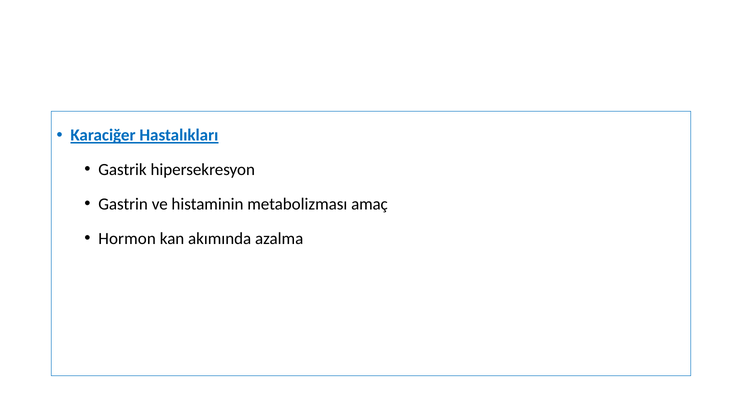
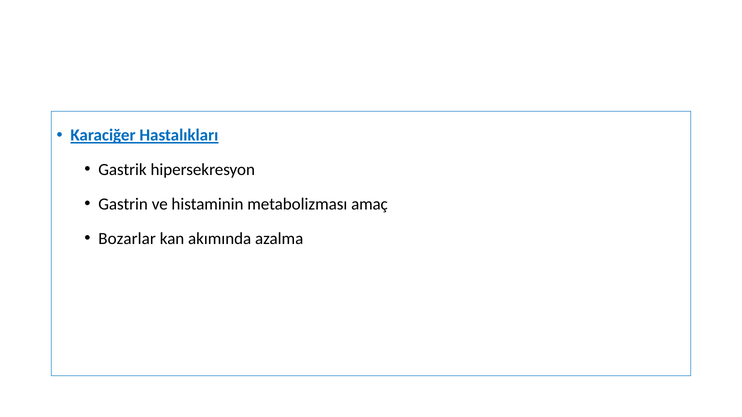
Hormon: Hormon -> Bozarlar
